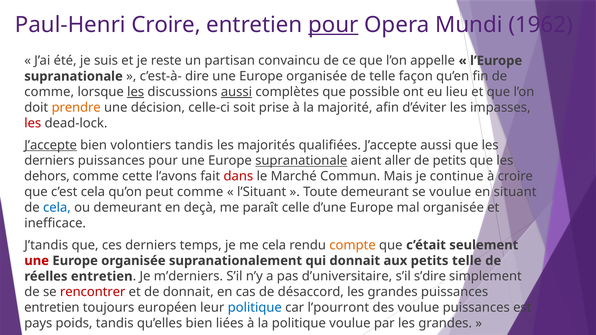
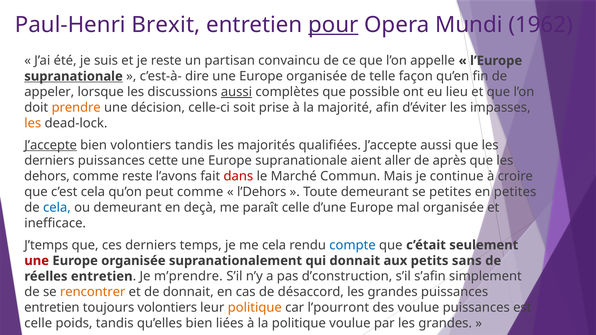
Paul-Henri Croire: Croire -> Brexit
supranationale at (74, 76) underline: none -> present
comme at (49, 92): comme -> appeler
les at (136, 92) underline: present -> none
les at (33, 123) colour: red -> orange
puissances pour: pour -> cette
supranationale at (301, 161) underline: present -> none
de petits: petits -> après
comme cette: cette -> reste
l’Situant: l’Situant -> l’Dehors
se voulue: voulue -> petites
en situant: situant -> petites
J’tandis: J’tandis -> J’temps
compte colour: orange -> blue
petits telle: telle -> sans
m’derniers: m’derniers -> m’prendre
d’universitaire: d’universitaire -> d’construction
s’dire: s’dire -> s’afin
rencontrer colour: red -> orange
toujours européen: européen -> volontiers
politique at (255, 308) colour: blue -> orange
pays at (38, 323): pays -> celle
